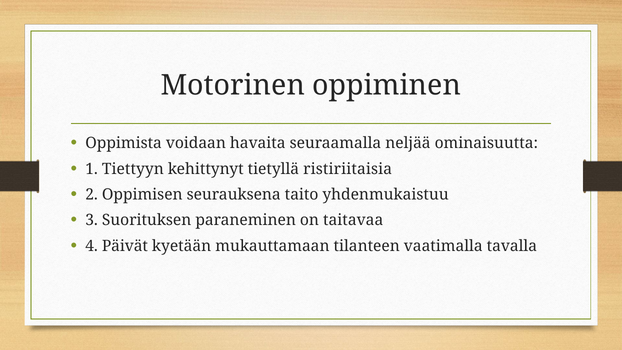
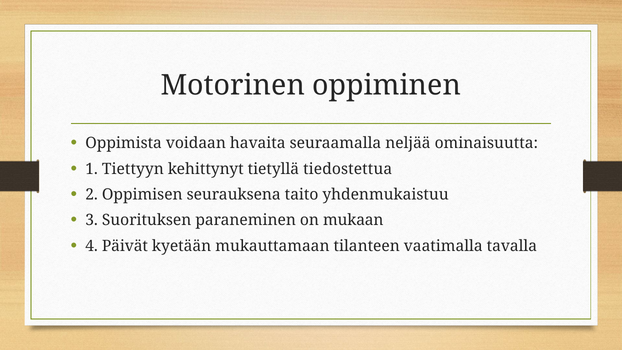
ristiriitaisia: ristiriitaisia -> tiedostettua
taitavaa: taitavaa -> mukaan
